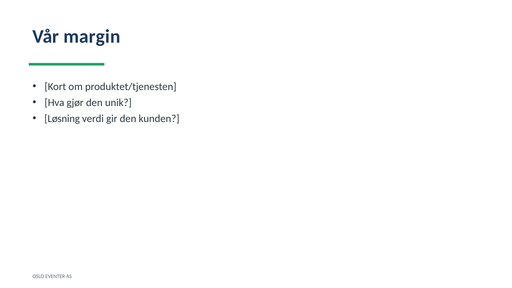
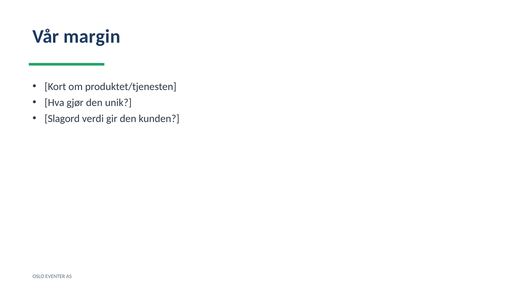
Løsning: Løsning -> Slagord
